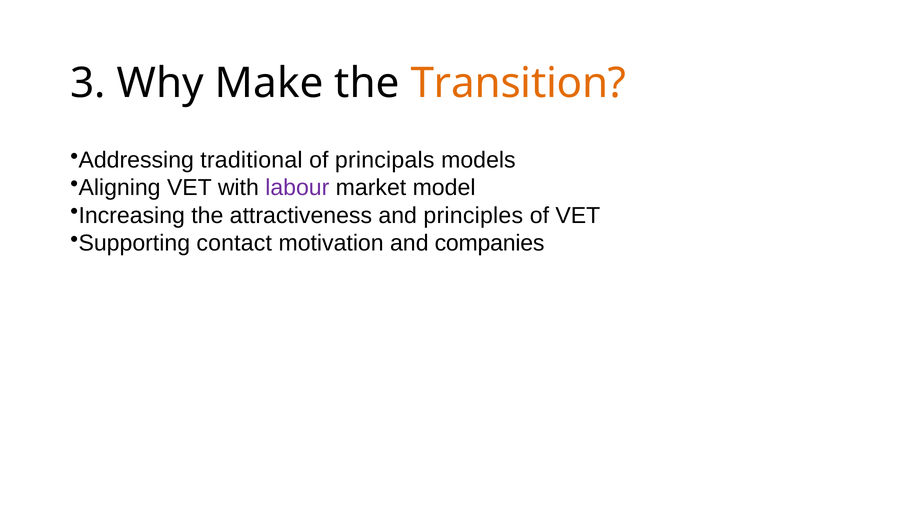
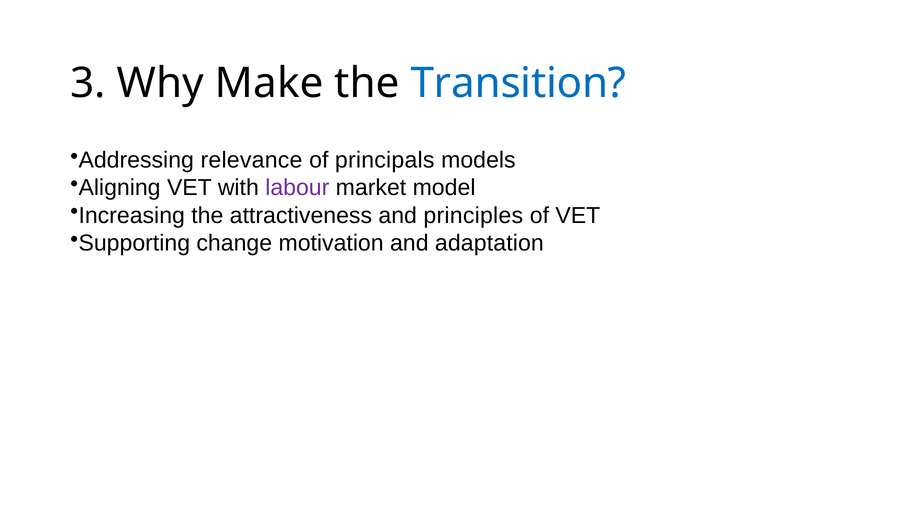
Transition colour: orange -> blue
traditional: traditional -> relevance
contact: contact -> change
companies: companies -> adaptation
